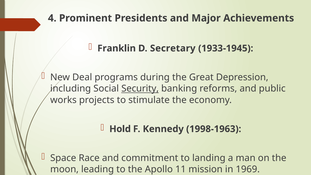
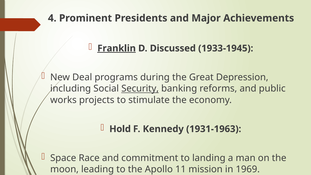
Franklin underline: none -> present
Secretary: Secretary -> Discussed
1998-1963: 1998-1963 -> 1931-1963
